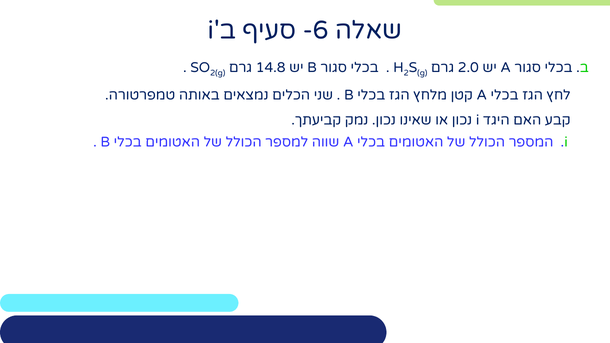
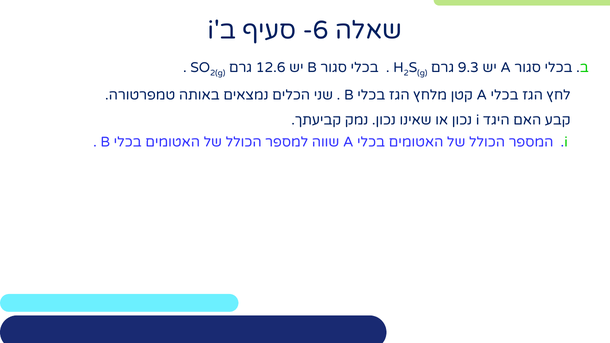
14.8: 14.8 -> 12.6
2.0: 2.0 -> 9.3
